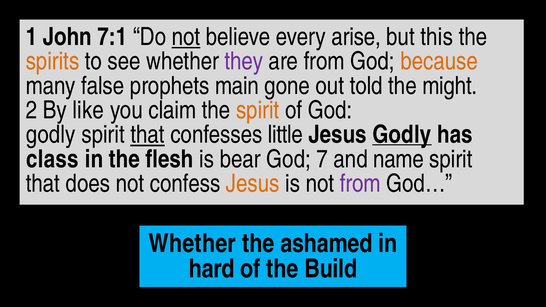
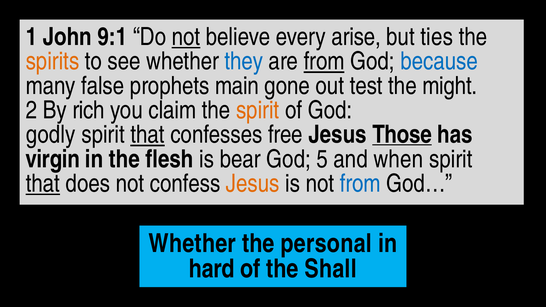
7:1: 7:1 -> 9:1
this: this -> ties
they colour: purple -> blue
from at (324, 61) underline: none -> present
because colour: orange -> blue
told: told -> test
like: like -> rich
little: little -> free
Jesus Godly: Godly -> Those
class: class -> virgin
7: 7 -> 5
name: name -> when
that at (43, 184) underline: none -> present
from at (360, 184) colour: purple -> blue
ashamed: ashamed -> personal
Build: Build -> Shall
